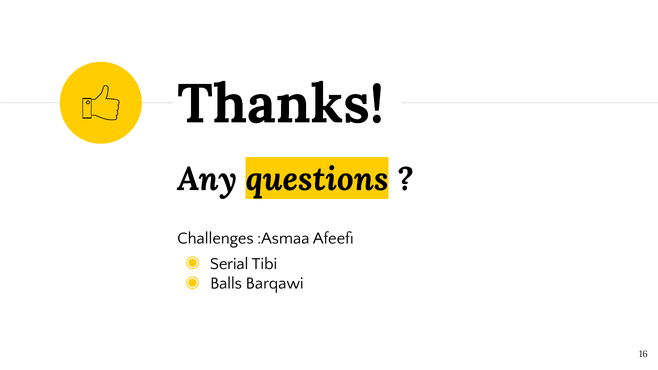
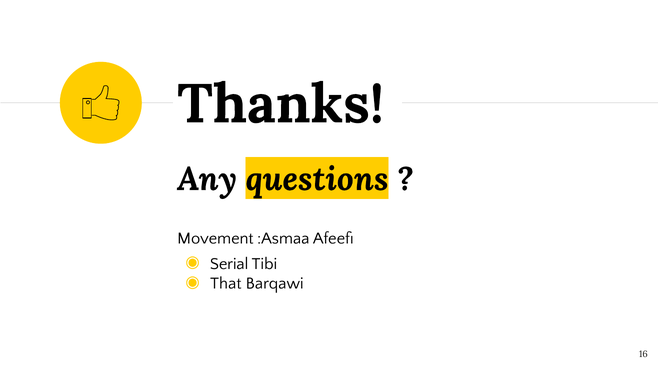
Challenges: Challenges -> Movement
Balls: Balls -> That
